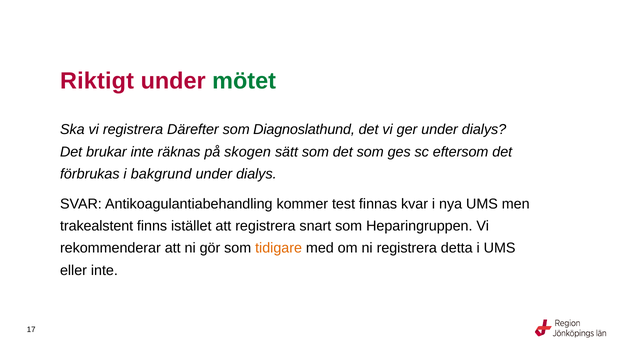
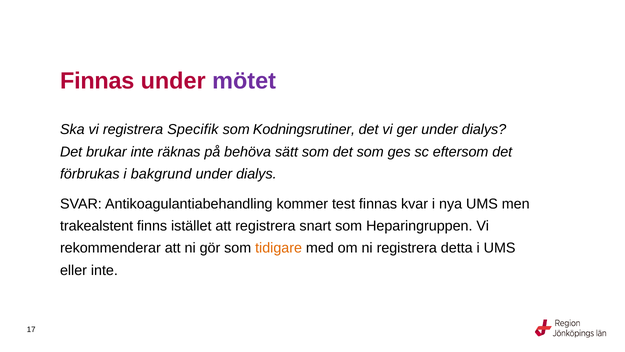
Riktigt at (97, 81): Riktigt -> Finnas
mötet colour: green -> purple
Därefter: Därefter -> Specifik
Diagnoslathund: Diagnoslathund -> Kodningsrutiner
skogen: skogen -> behöva
